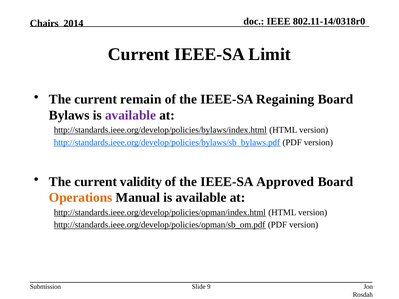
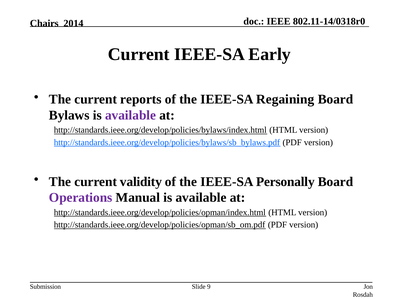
Limit: Limit -> Early
remain: remain -> reports
Approved: Approved -> Personally
Operations colour: orange -> purple
